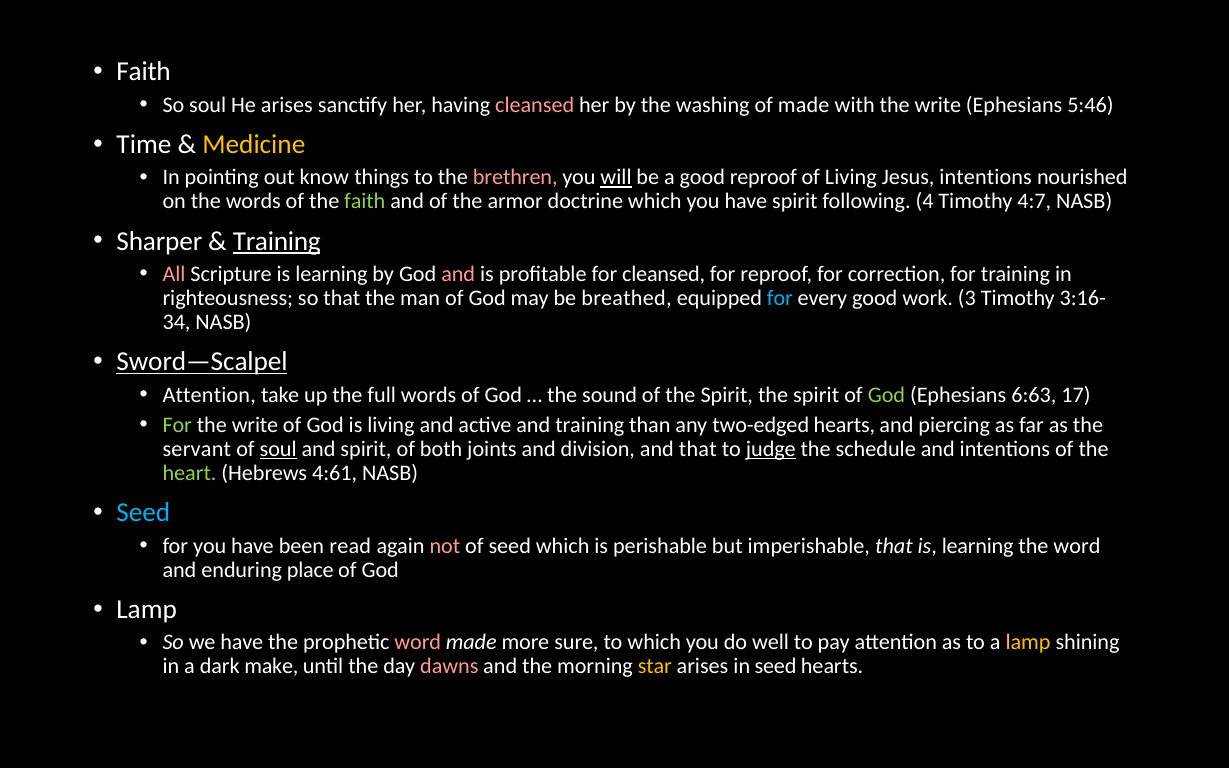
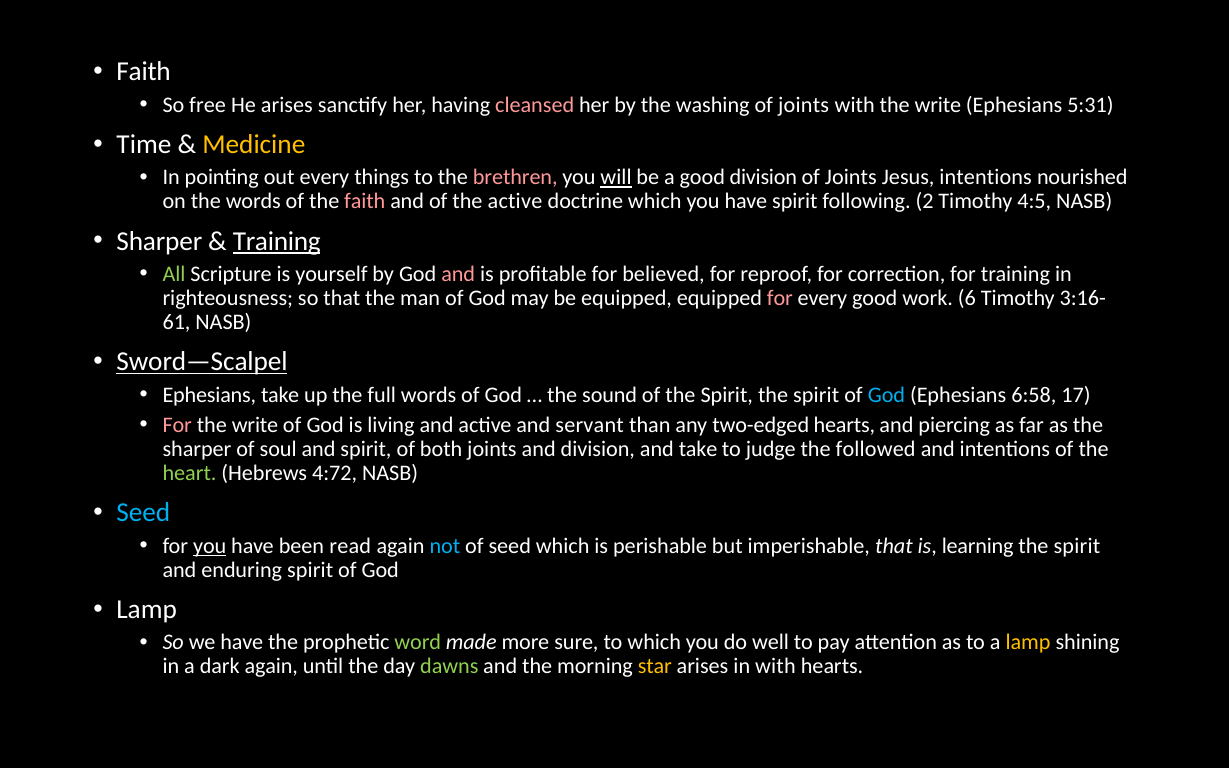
So soul: soul -> free
washing of made: made -> joints
5:46: 5:46 -> 5:31
out know: know -> every
good reproof: reproof -> division
Living at (851, 178): Living -> Joints
faith at (365, 202) colour: light green -> pink
the armor: armor -> active
4: 4 -> 2
4:7: 4:7 -> 4:5
All colour: pink -> light green
Scripture is learning: learning -> yourself
for cleansed: cleansed -> believed
be breathed: breathed -> equipped
for at (780, 298) colour: light blue -> pink
3: 3 -> 6
34: 34 -> 61
Attention at (209, 395): Attention -> Ephesians
God at (886, 395) colour: light green -> light blue
6:63: 6:63 -> 6:58
For at (177, 425) colour: light green -> pink
and training: training -> servant
servant at (197, 449): servant -> sharper
soul at (278, 449) underline: present -> none
and that: that -> take
judge underline: present -> none
schedule: schedule -> followed
4:61: 4:61 -> 4:72
you at (210, 546) underline: none -> present
not colour: pink -> light blue
word at (1077, 546): word -> spirit
enduring place: place -> spirit
word at (418, 643) colour: pink -> light green
dark make: make -> again
dawns colour: pink -> light green
in seed: seed -> with
